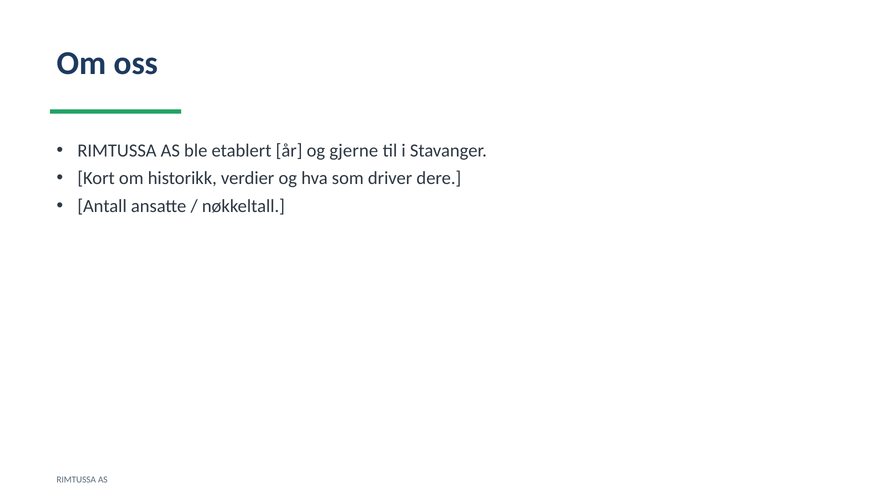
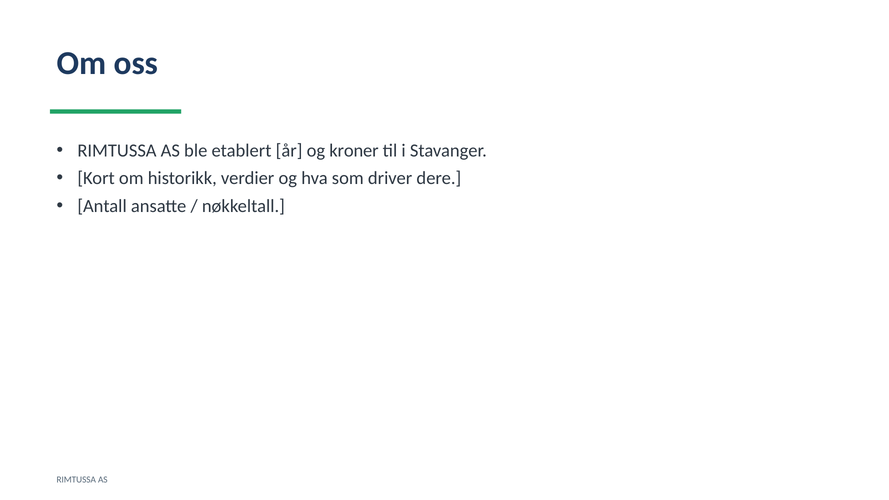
gjerne: gjerne -> kroner
